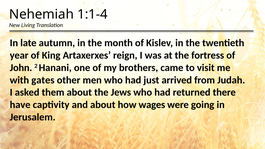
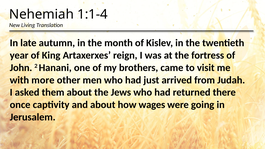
gates: gates -> more
have: have -> once
